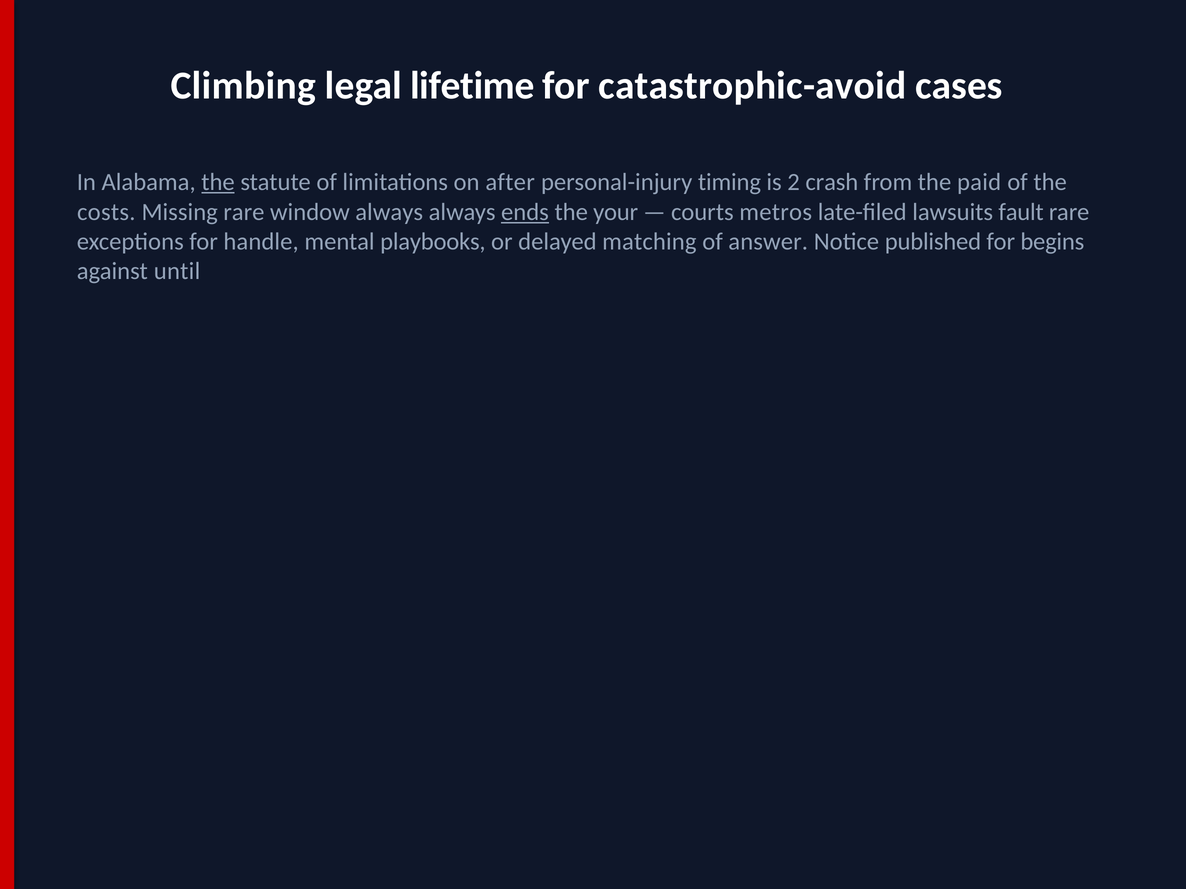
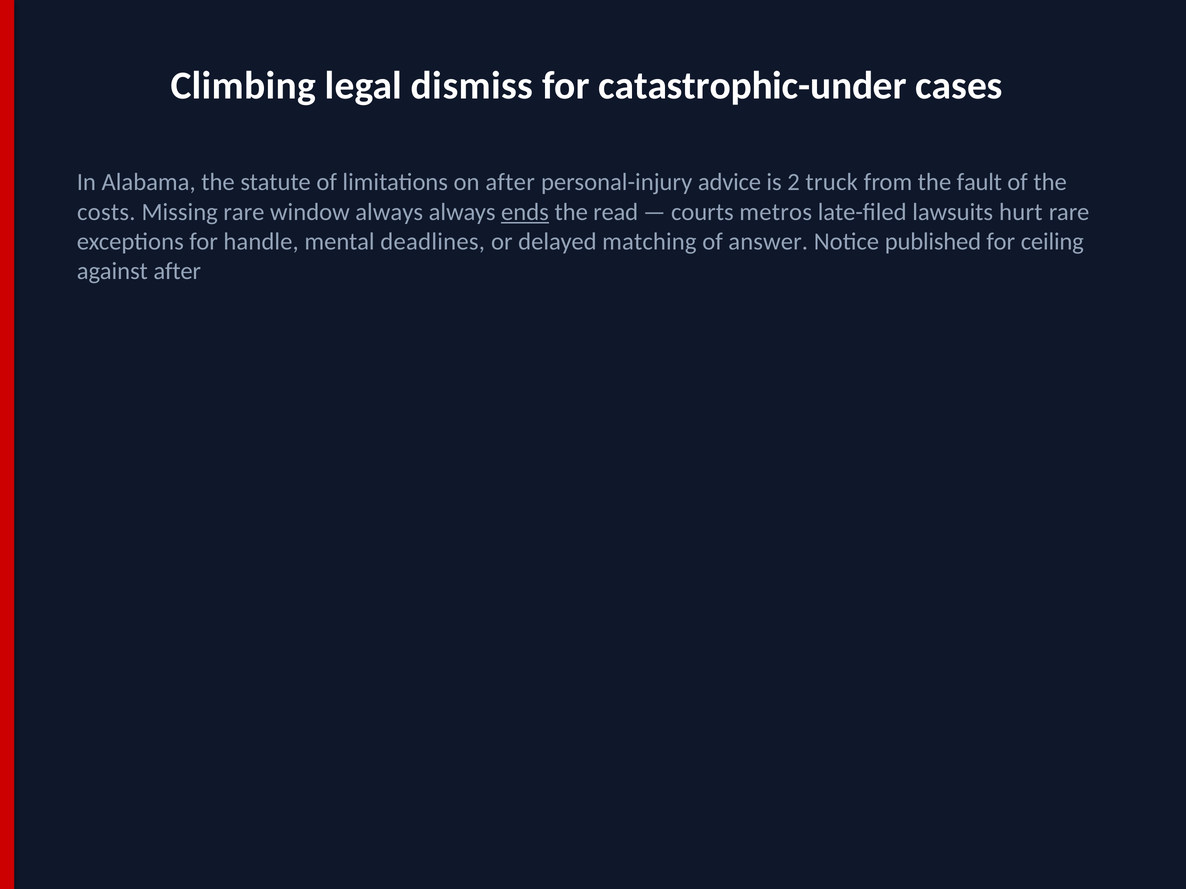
lifetime: lifetime -> dismiss
catastrophic-avoid: catastrophic-avoid -> catastrophic-under
the at (218, 182) underline: present -> none
timing: timing -> advice
crash: crash -> truck
paid: paid -> fault
your: your -> read
fault: fault -> hurt
playbooks: playbooks -> deadlines
begins: begins -> ceiling
against until: until -> after
